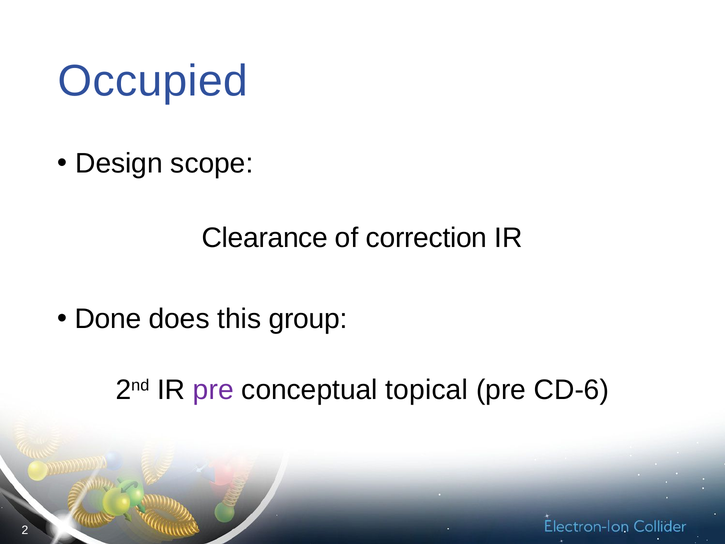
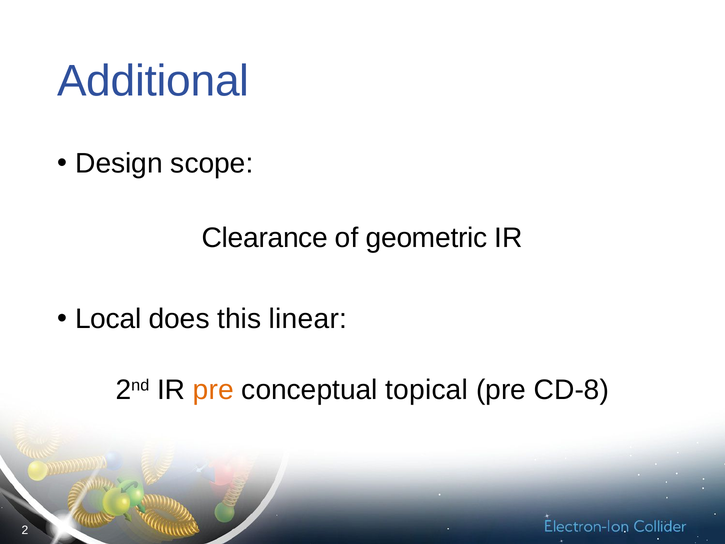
Occupied: Occupied -> Additional
correction: correction -> geometric
Done: Done -> Local
group: group -> linear
pre at (213, 390) colour: purple -> orange
CD-6: CD-6 -> CD-8
